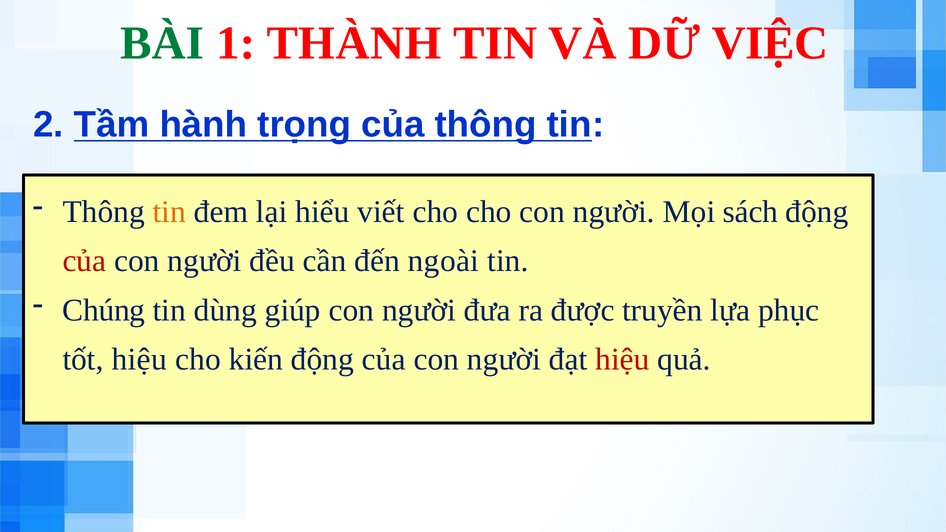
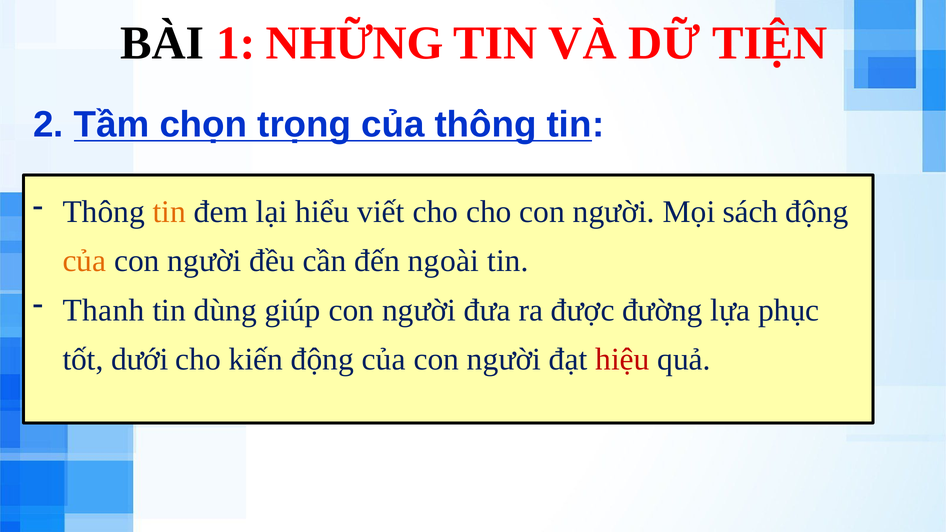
BÀI colour: green -> black
THÀNH: THÀNH -> NHỮNG
VIỆC: VIỆC -> TIỆN
hành: hành -> chọn
của at (84, 261) colour: red -> orange
Chúng: Chúng -> Thanh
truyền: truyền -> đường
tốt hiệu: hiệu -> dưới
